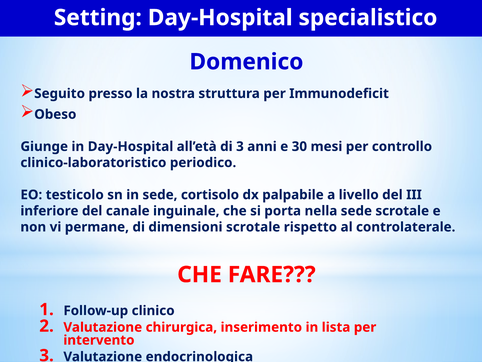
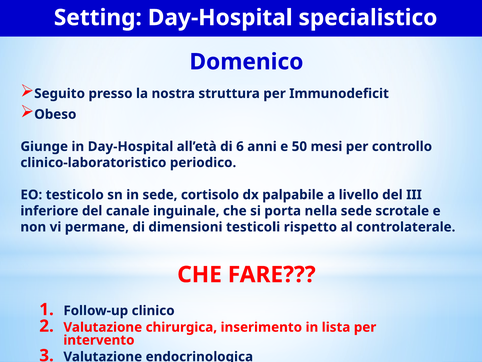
di 3: 3 -> 6
30: 30 -> 50
dimensioni scrotale: scrotale -> testicoli
